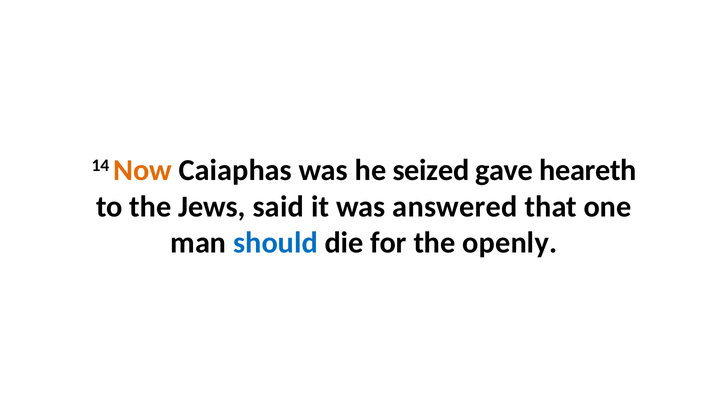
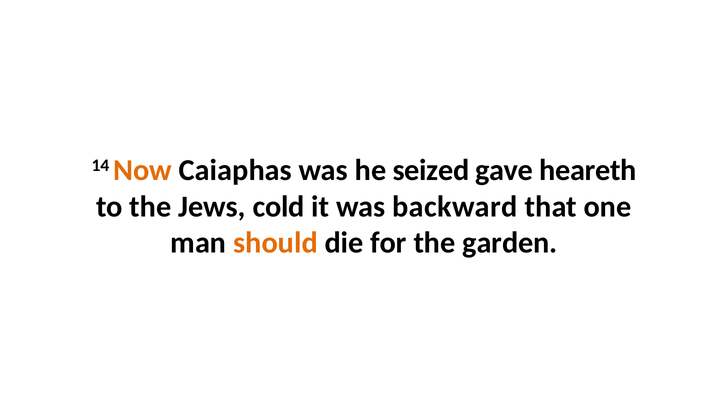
said: said -> cold
answered: answered -> backward
should colour: blue -> orange
openly: openly -> garden
